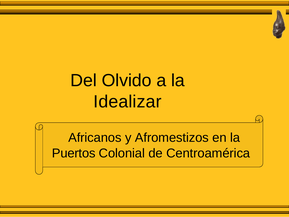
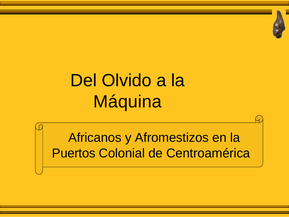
Idealizar: Idealizar -> Máquina
